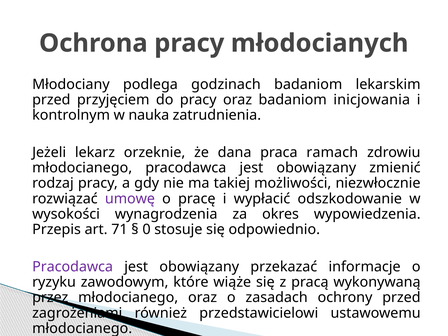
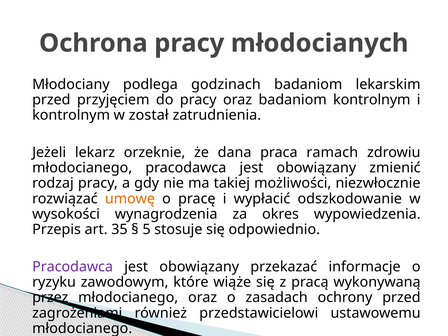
badaniom inicjowania: inicjowania -> kontrolnym
nauka: nauka -> został
umowę colour: purple -> orange
71: 71 -> 35
0: 0 -> 5
